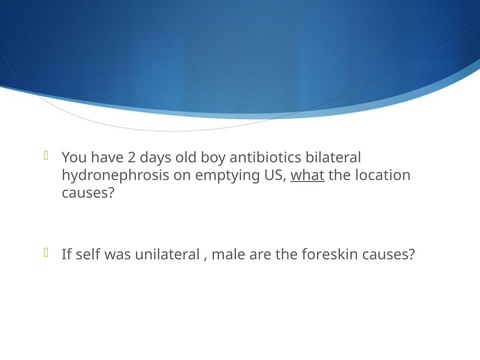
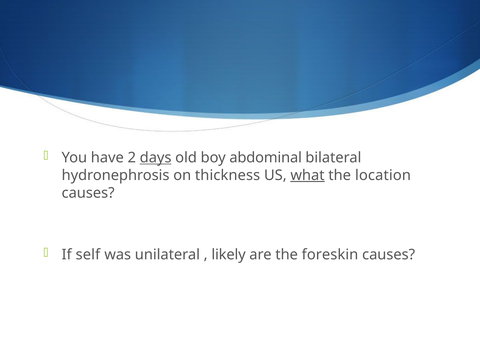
days underline: none -> present
antibiotics: antibiotics -> abdominal
emptying: emptying -> thickness
male: male -> likely
